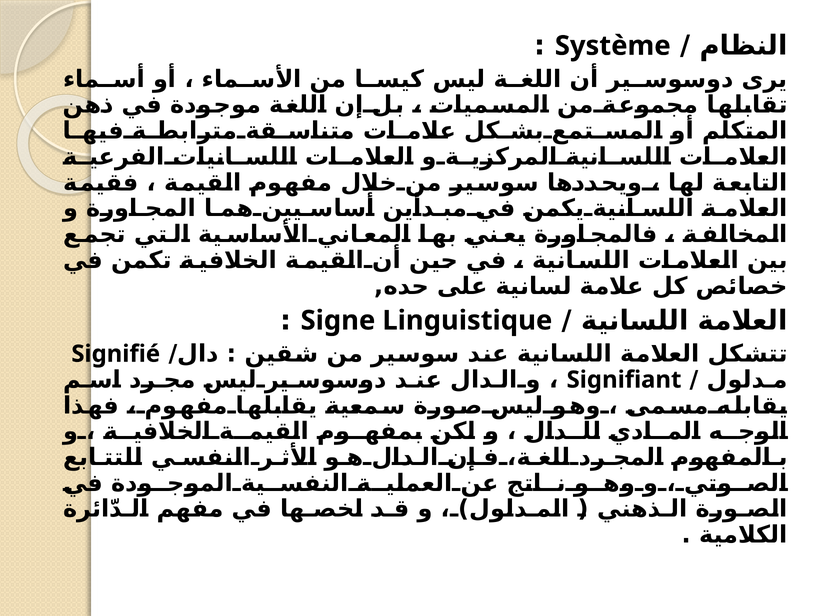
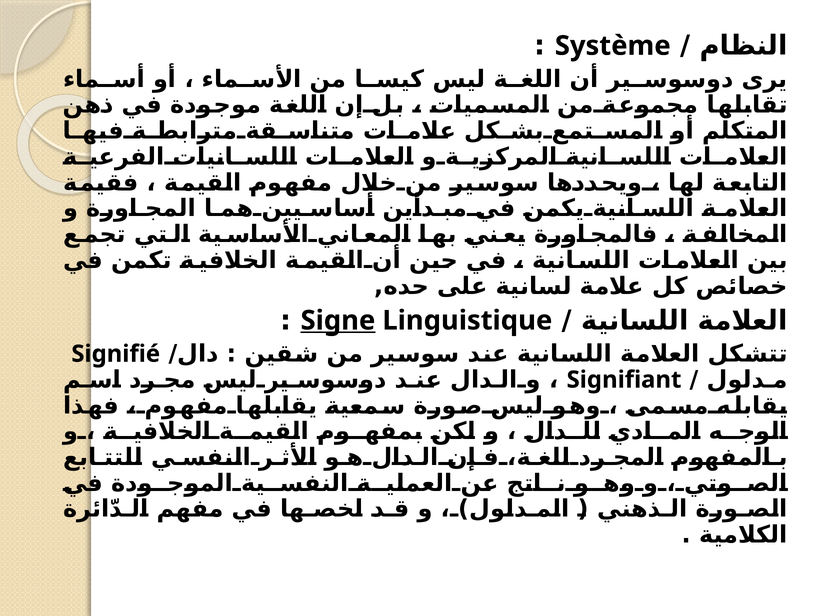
Signe underline: none -> present
